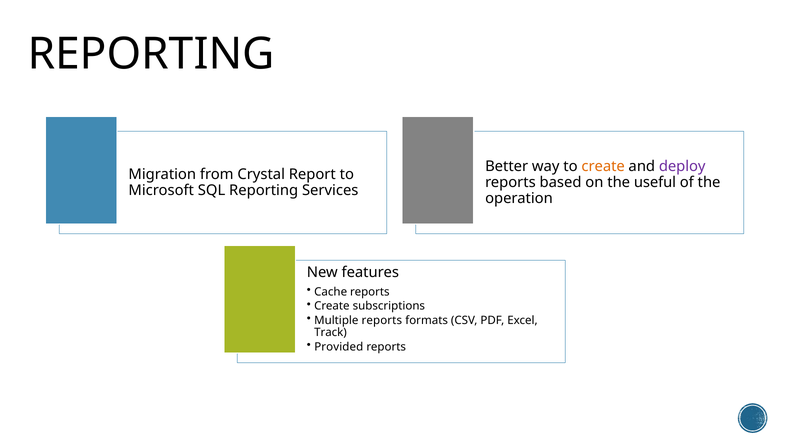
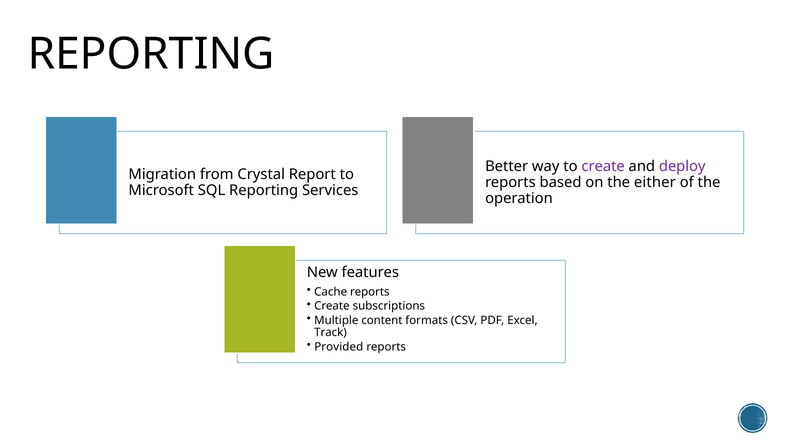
create at (603, 166) colour: orange -> purple
useful: useful -> either
Multiple reports: reports -> content
